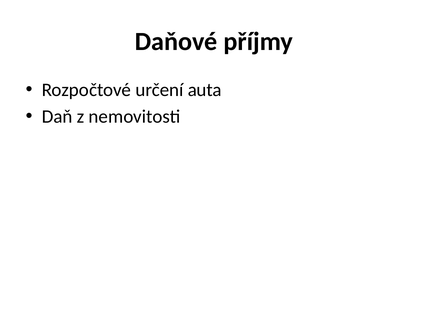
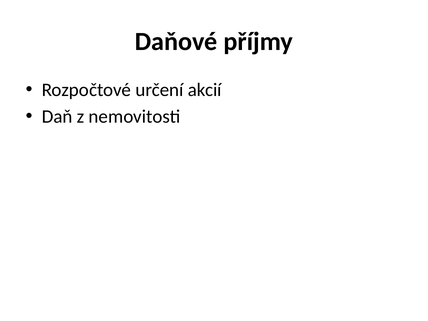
auta: auta -> akcií
